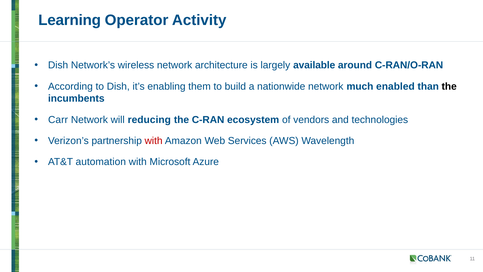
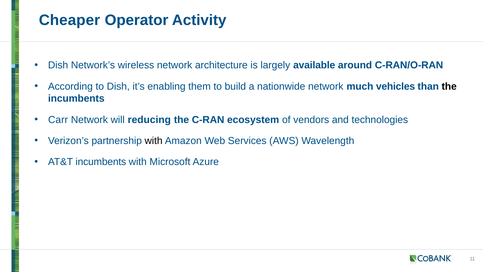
Learning: Learning -> Cheaper
enabled: enabled -> vehicles
with at (154, 141) colour: red -> black
AT&T automation: automation -> incumbents
